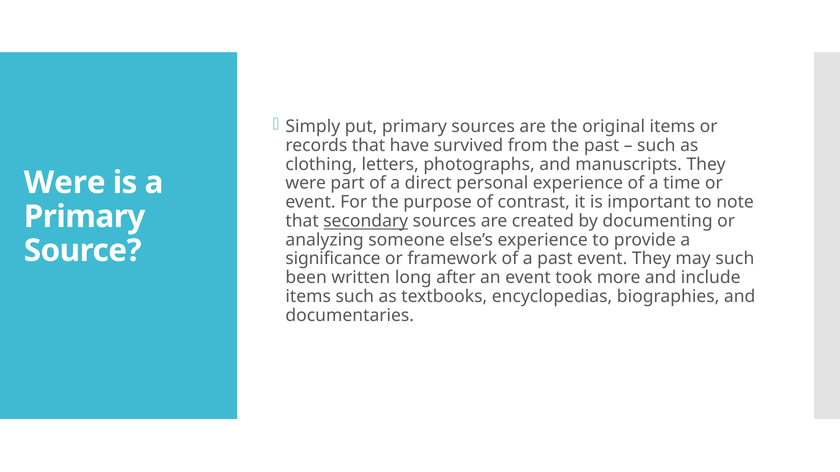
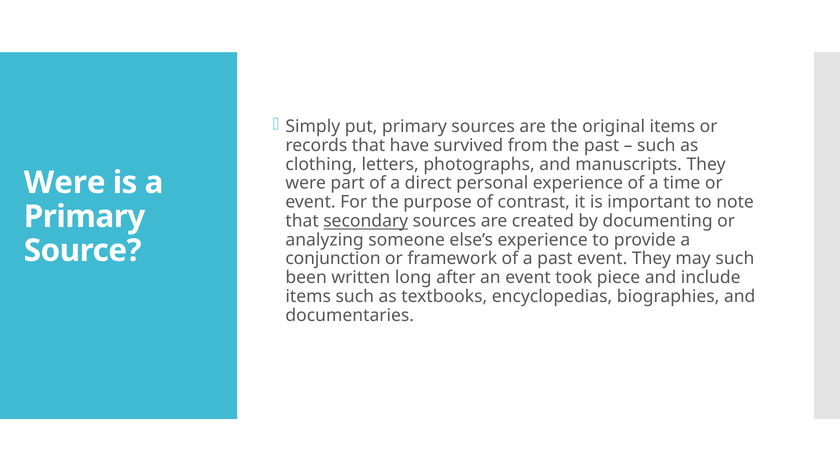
significance: significance -> conjunction
more: more -> piece
